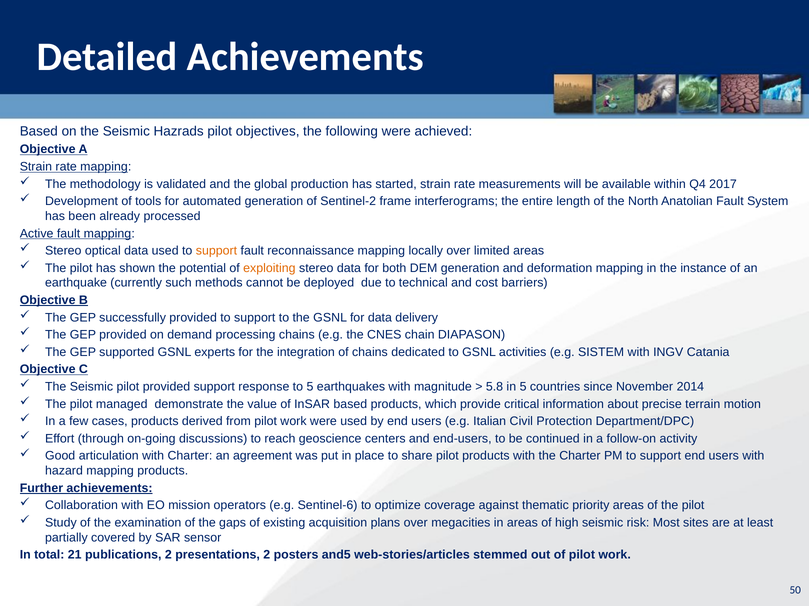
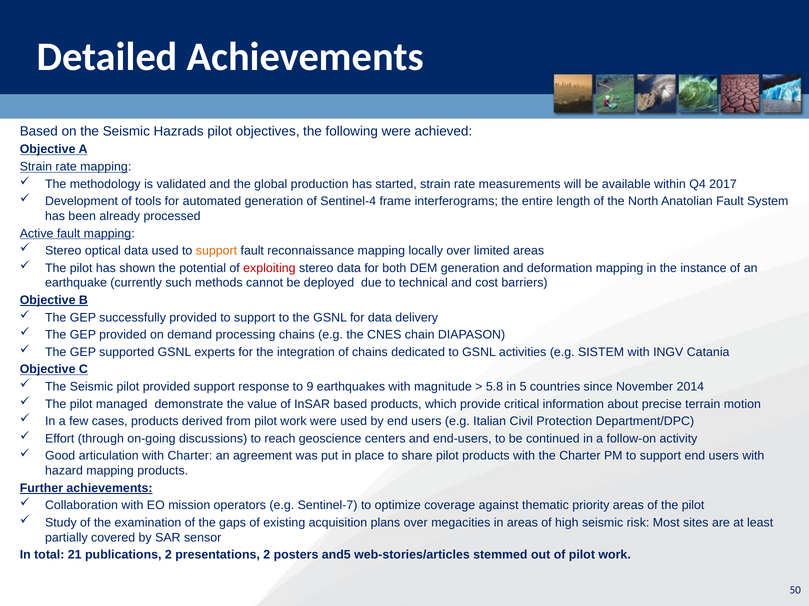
Sentinel-2: Sentinel-2 -> Sentinel-4
exploiting colour: orange -> red
to 5: 5 -> 9
Sentinel-6: Sentinel-6 -> Sentinel-7
